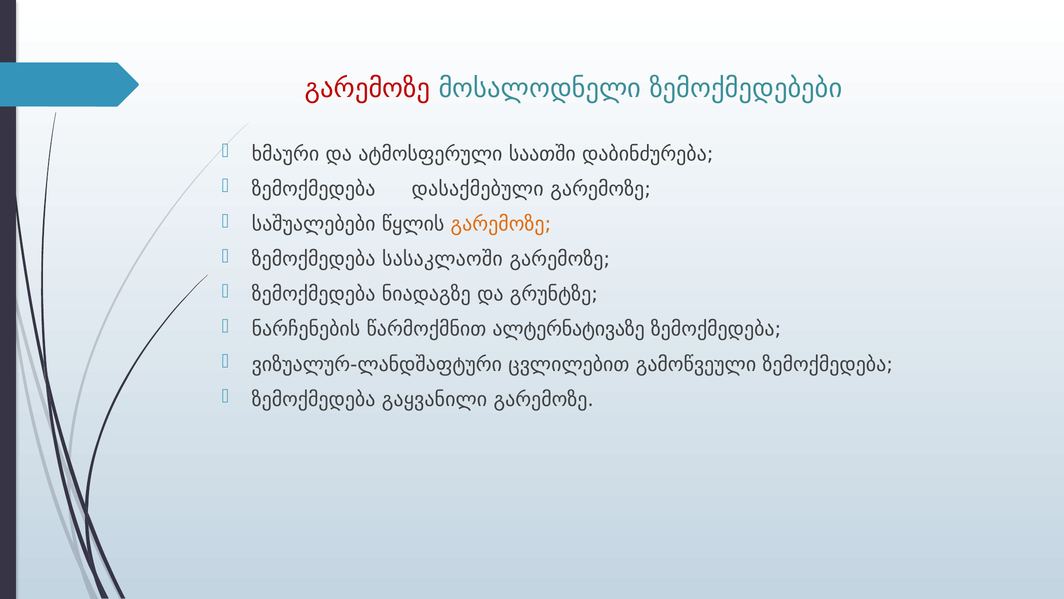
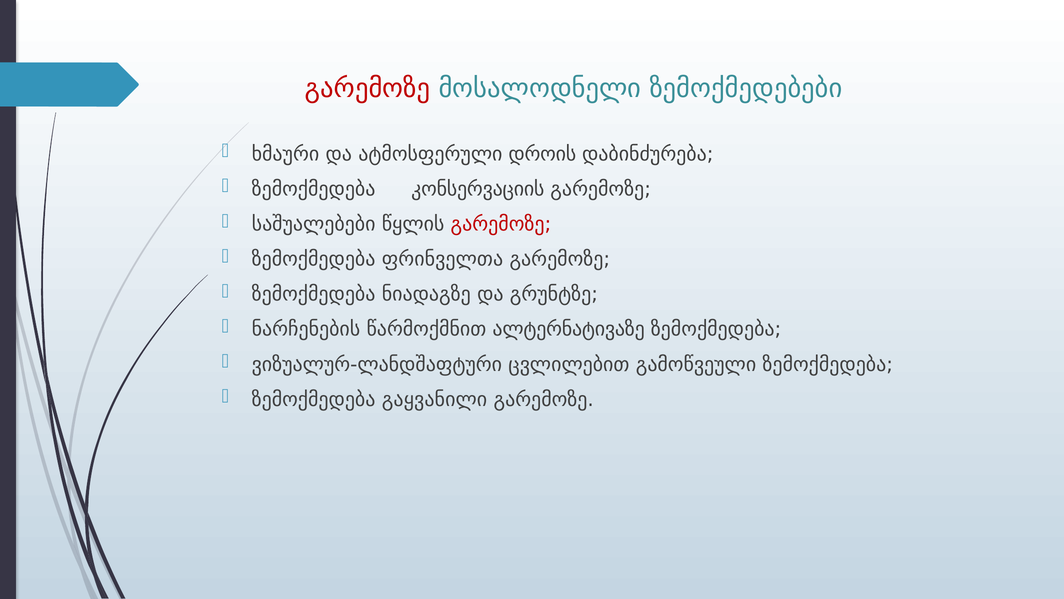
საათში: საათში -> დროის
დასაქმებული: დასაქმებული -> კონსერვაციის
გარემოზე at (501, 224) colour: orange -> red
სასაკლაოში: სასაკლაოში -> ფრინველთა
